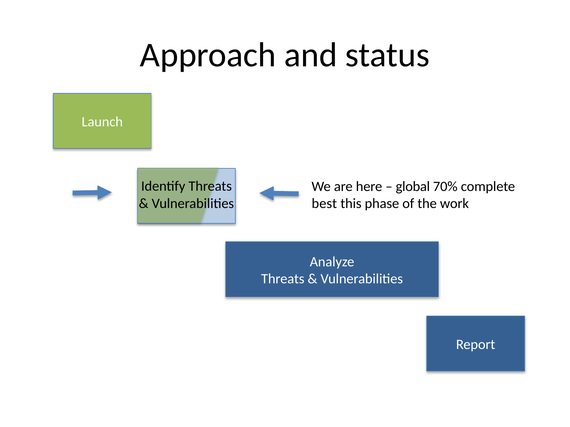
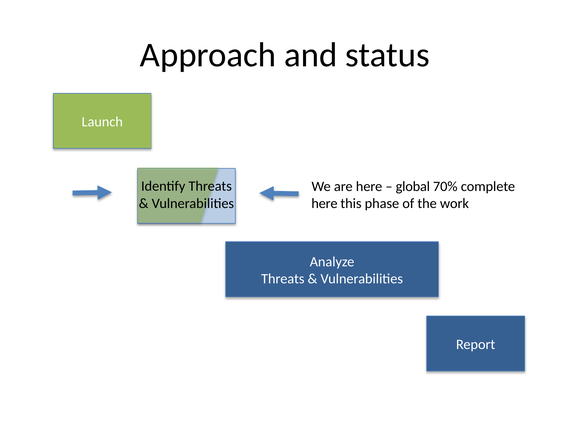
best at (324, 204): best -> here
